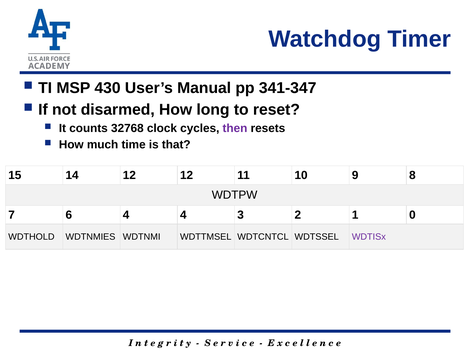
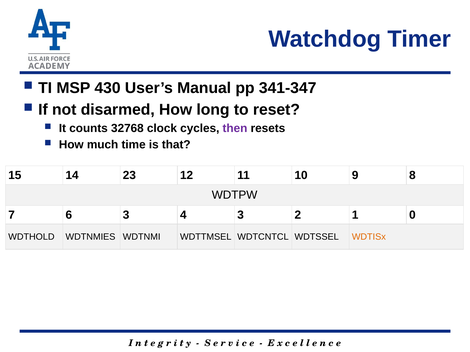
14 12: 12 -> 23
6 4: 4 -> 3
WDTISx colour: purple -> orange
